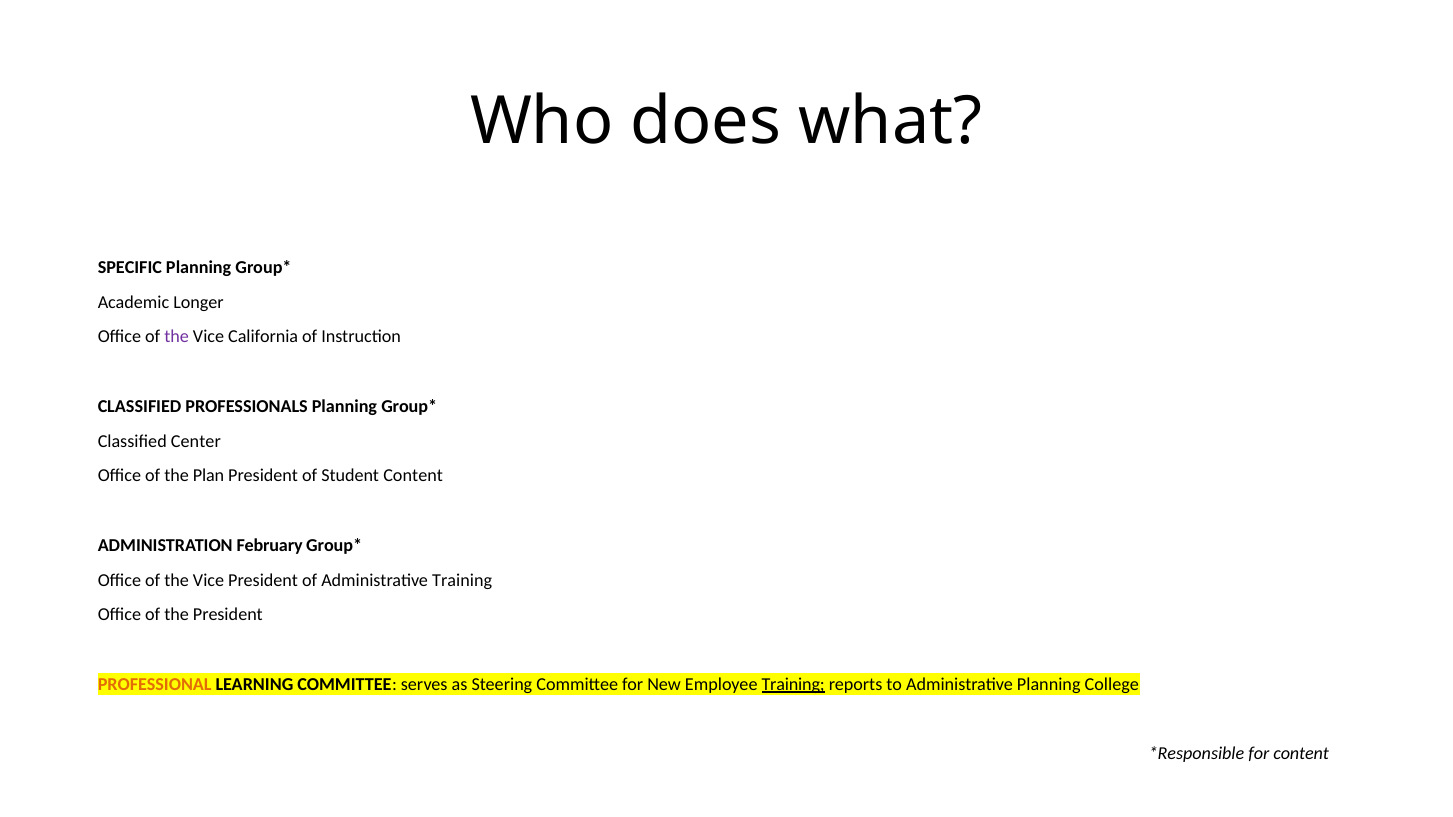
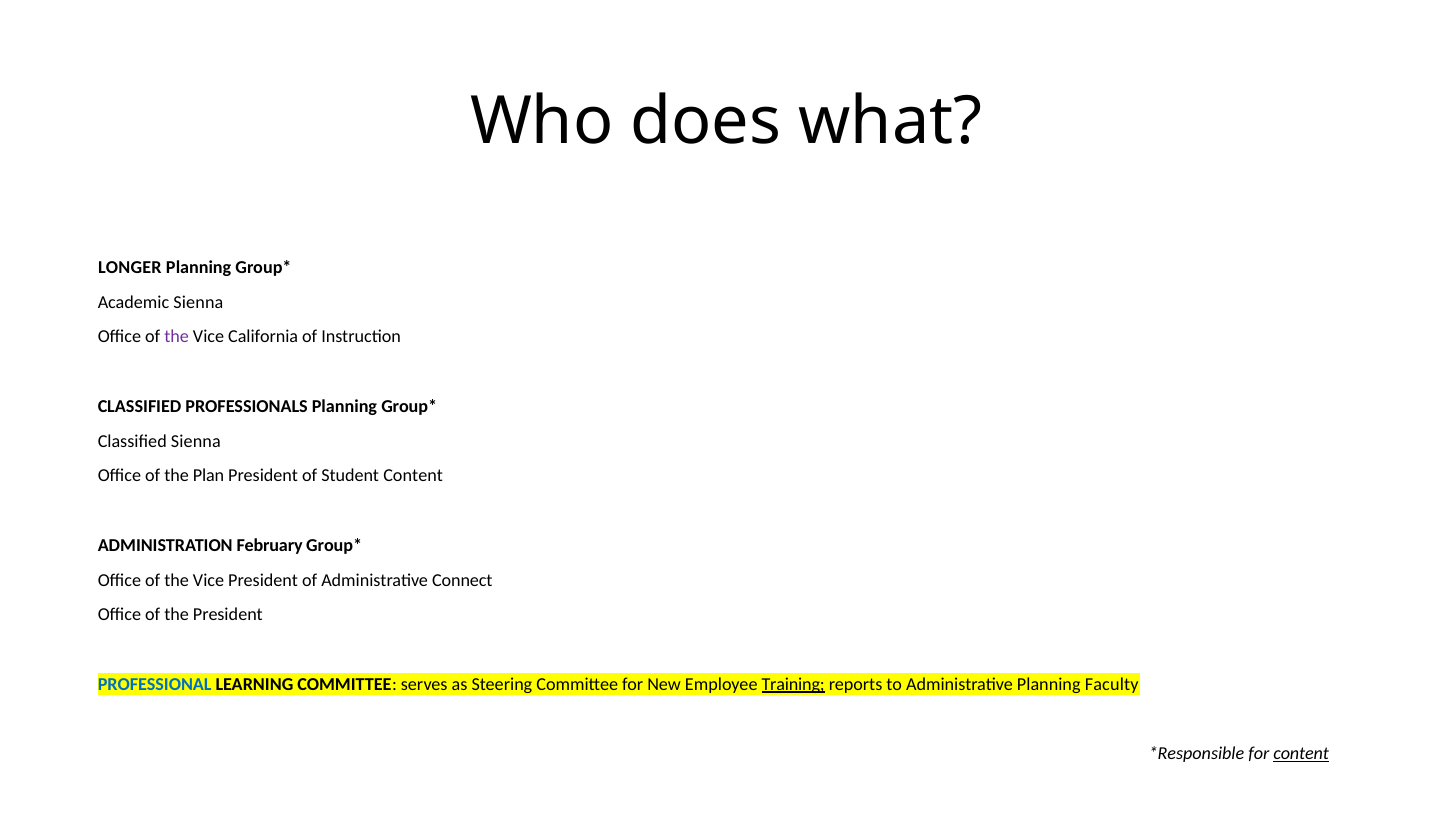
SPECIFIC: SPECIFIC -> LONGER
Academic Longer: Longer -> Sienna
Classified Center: Center -> Sienna
Administrative Training: Training -> Connect
PROFESSIONAL colour: orange -> blue
College: College -> Faculty
content at (1301, 754) underline: none -> present
